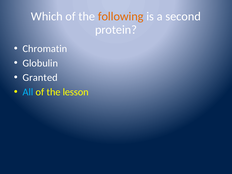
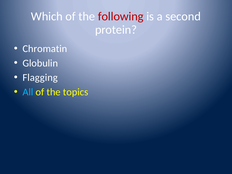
following colour: orange -> red
Granted: Granted -> Flagging
lesson: lesson -> topics
